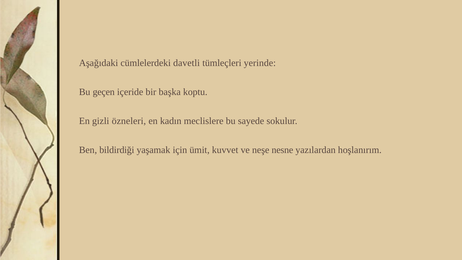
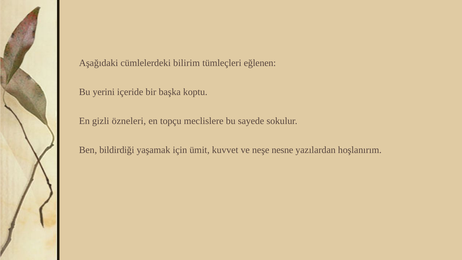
davetli: davetli -> bilirim
yerinde: yerinde -> eğlenen
geçen: geçen -> yerini
kadın: kadın -> topçu
